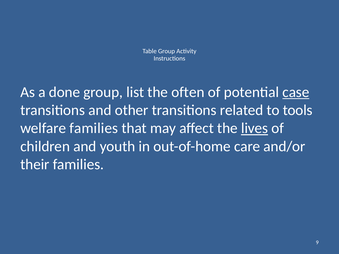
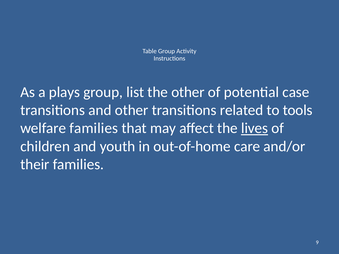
done: done -> plays
the often: often -> other
case underline: present -> none
